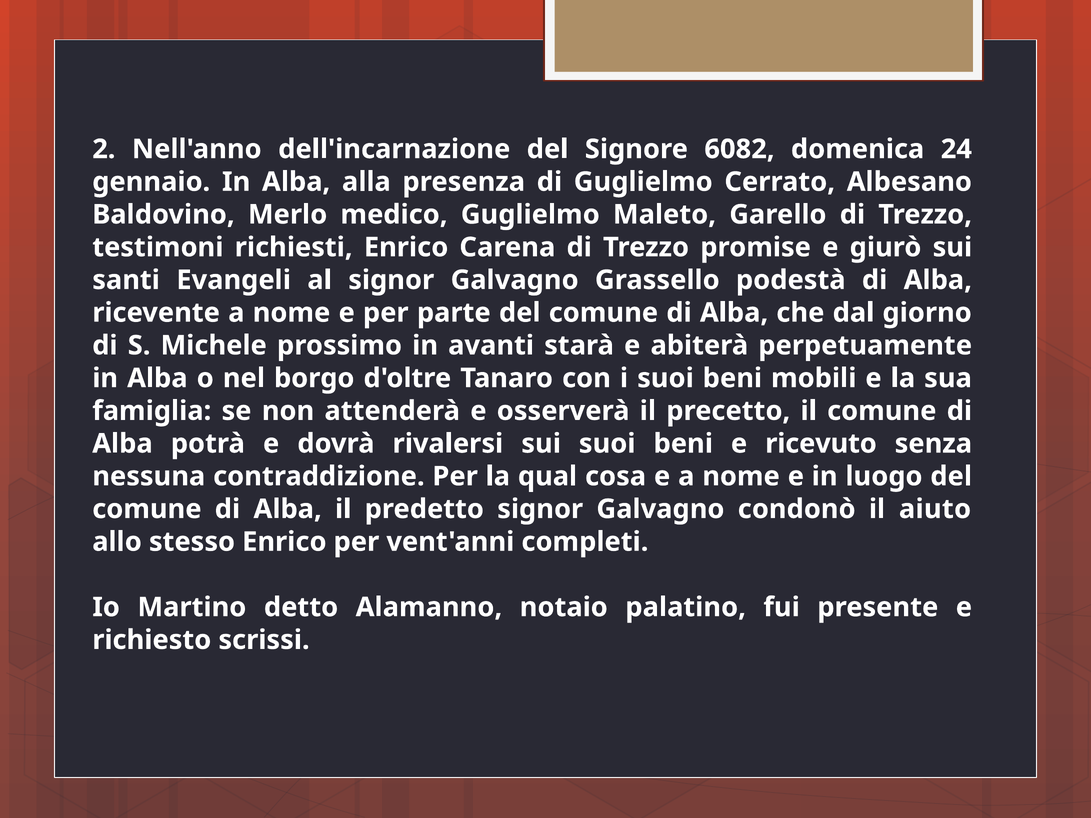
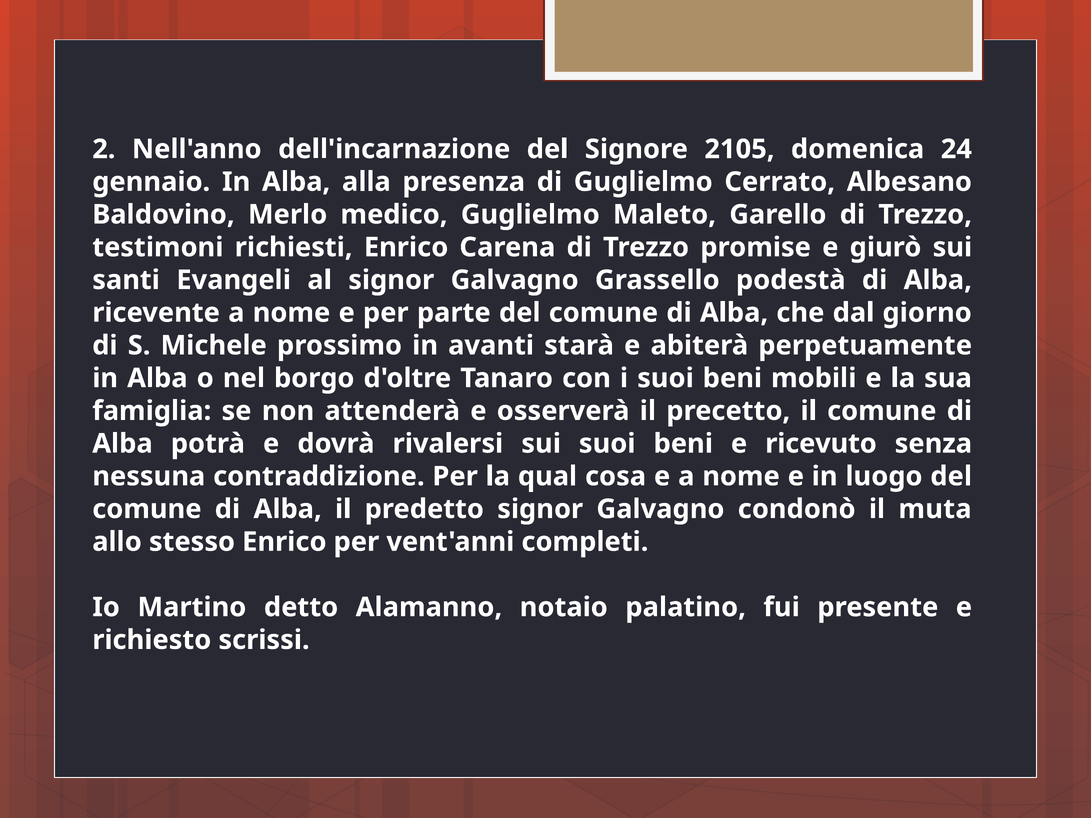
6082: 6082 -> 2105
aiuto: aiuto -> muta
